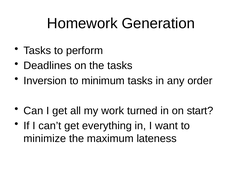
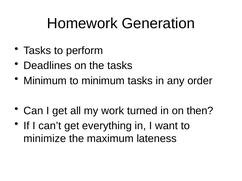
Inversion at (45, 81): Inversion -> Minimum
start: start -> then
